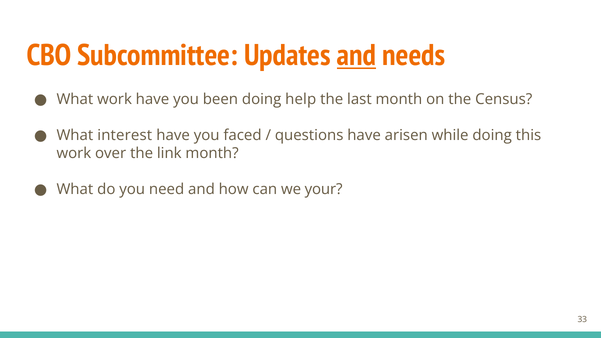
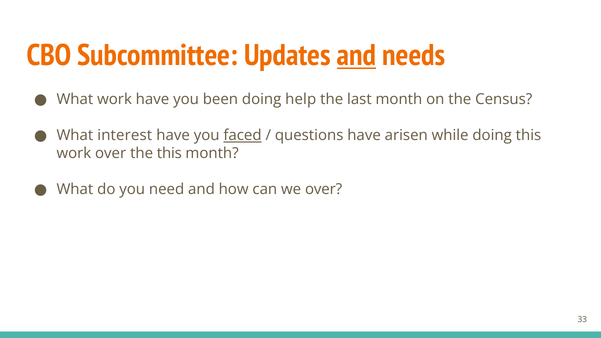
faced underline: none -> present
the link: link -> this
we your: your -> over
